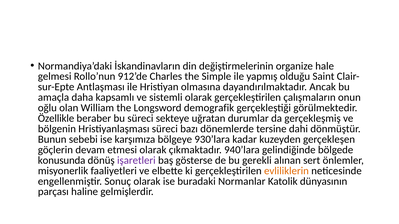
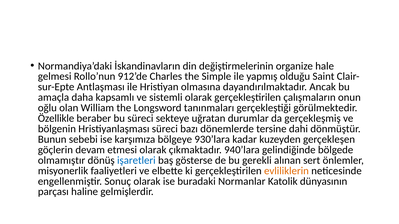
demografik: demografik -> tanınmaları
konusunda: konusunda -> olmamıştır
işaretleri colour: purple -> blue
